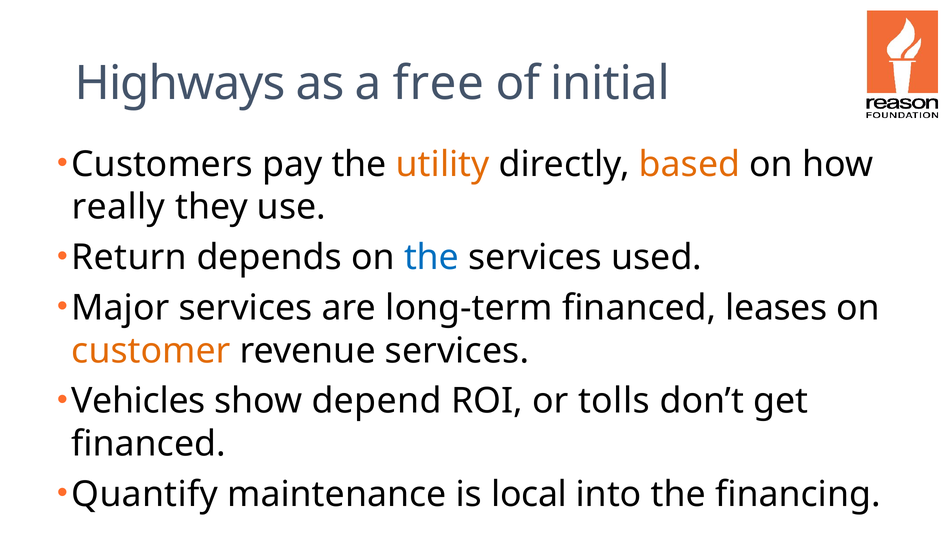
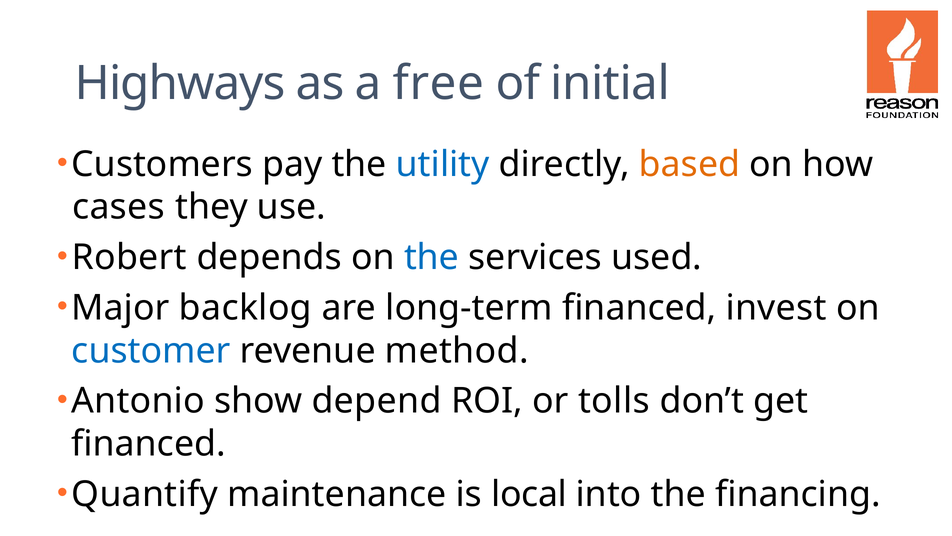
utility colour: orange -> blue
really: really -> cases
Return: Return -> Robert
Major services: services -> backlog
leases: leases -> invest
customer colour: orange -> blue
revenue services: services -> method
Vehicles: Vehicles -> Antonio
